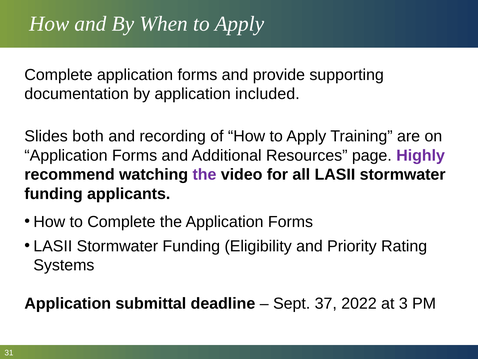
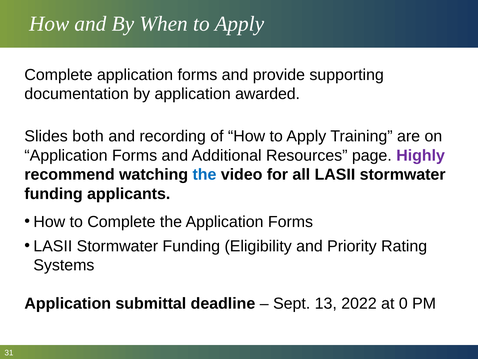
included: included -> awarded
the at (204, 174) colour: purple -> blue
37: 37 -> 13
3: 3 -> 0
